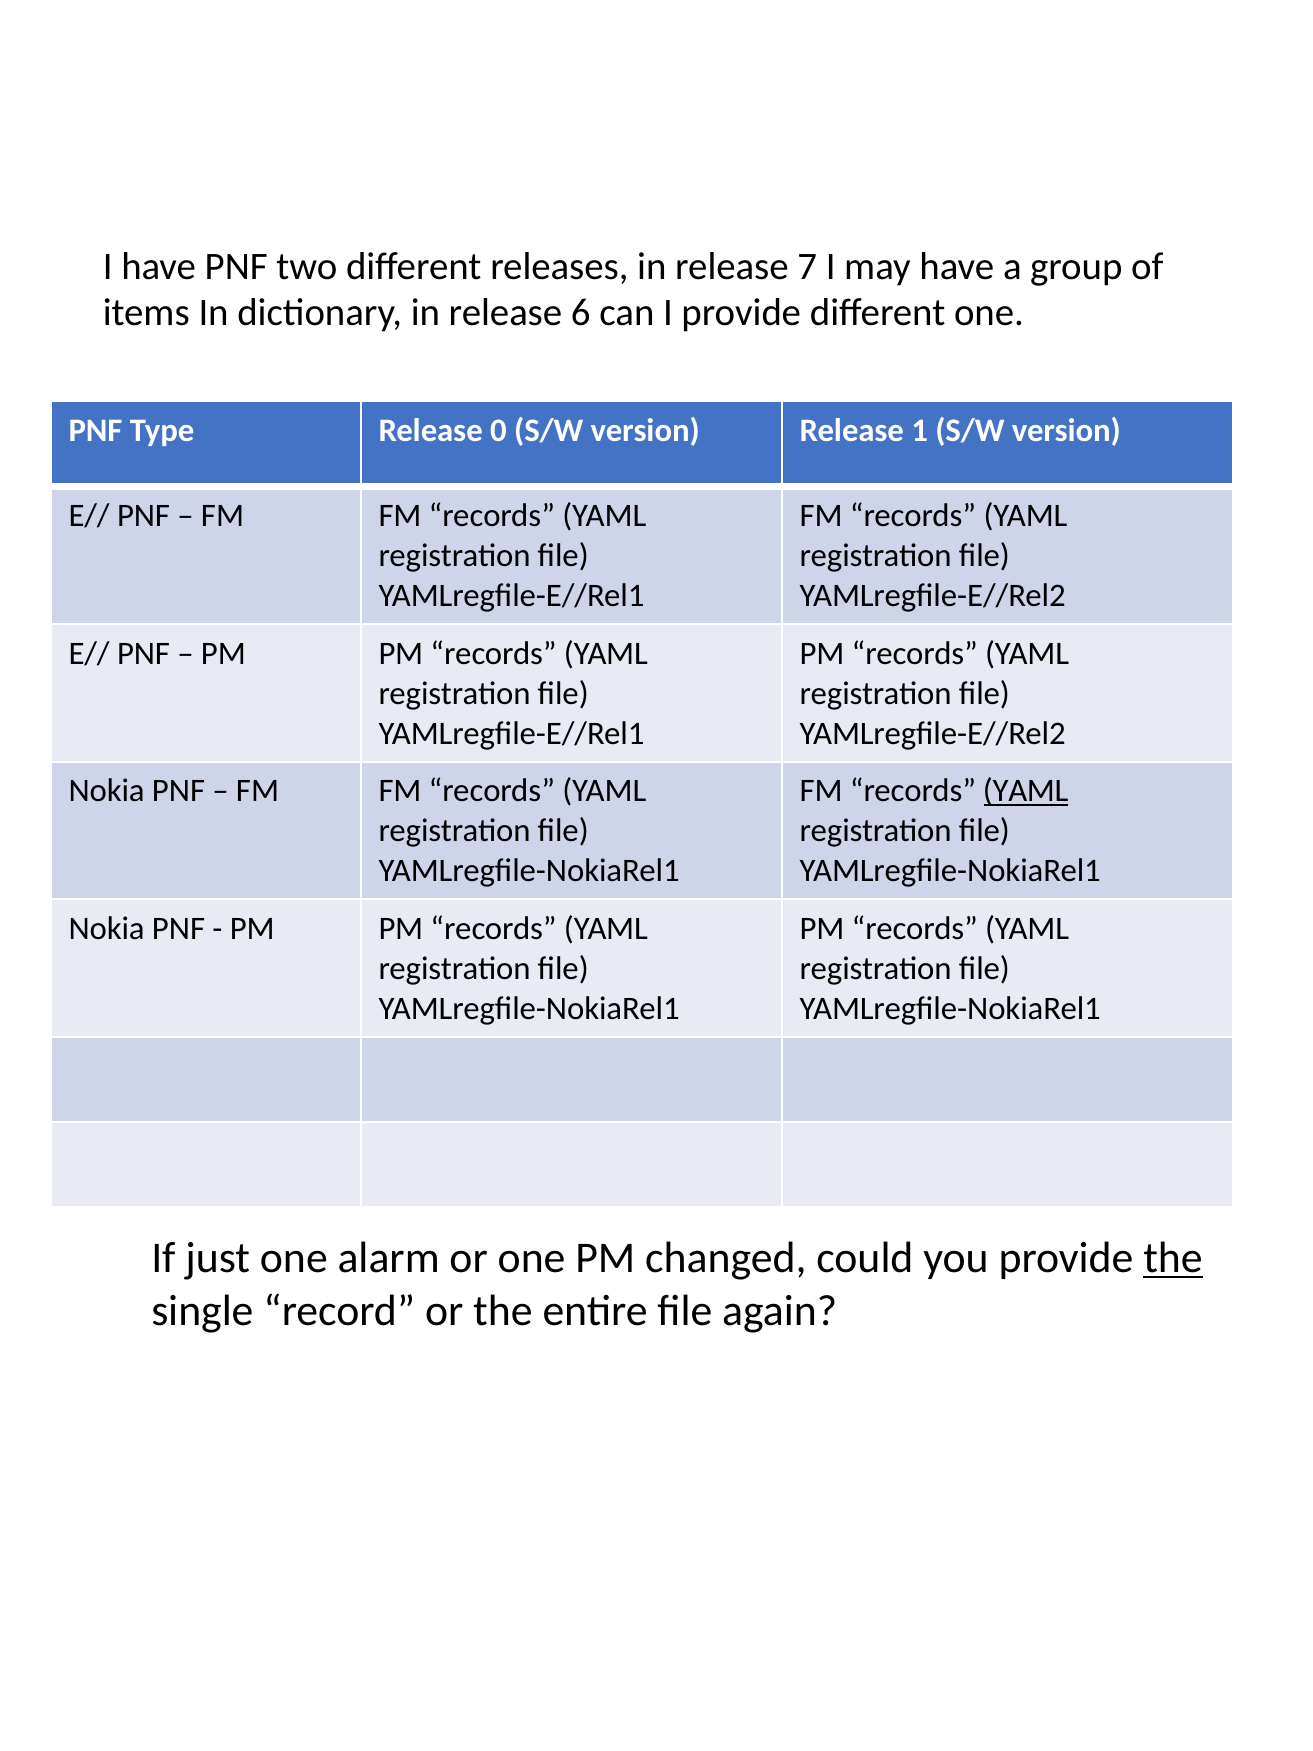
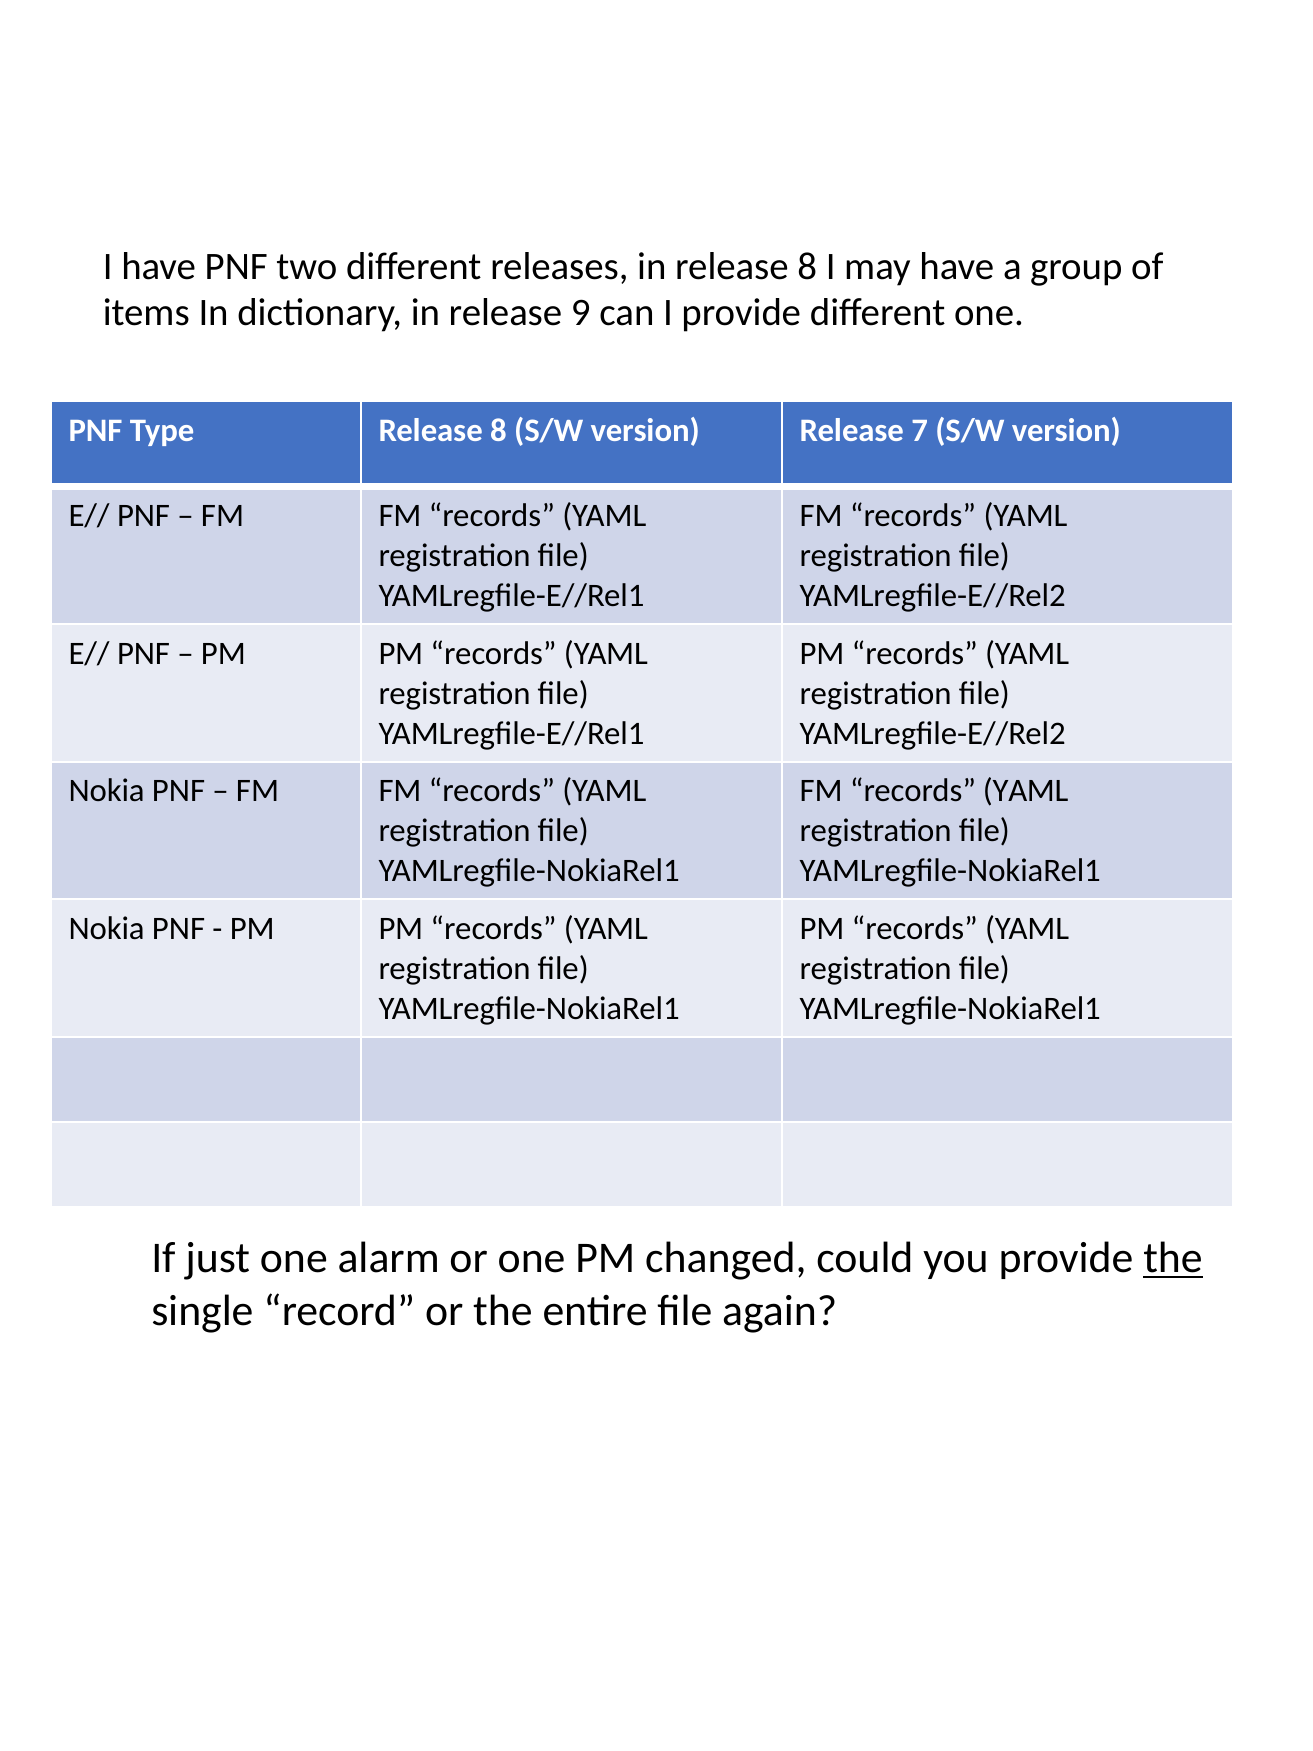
in release 7: 7 -> 8
6: 6 -> 9
Type Release 0: 0 -> 8
1: 1 -> 7
YAML at (1026, 791) underline: present -> none
